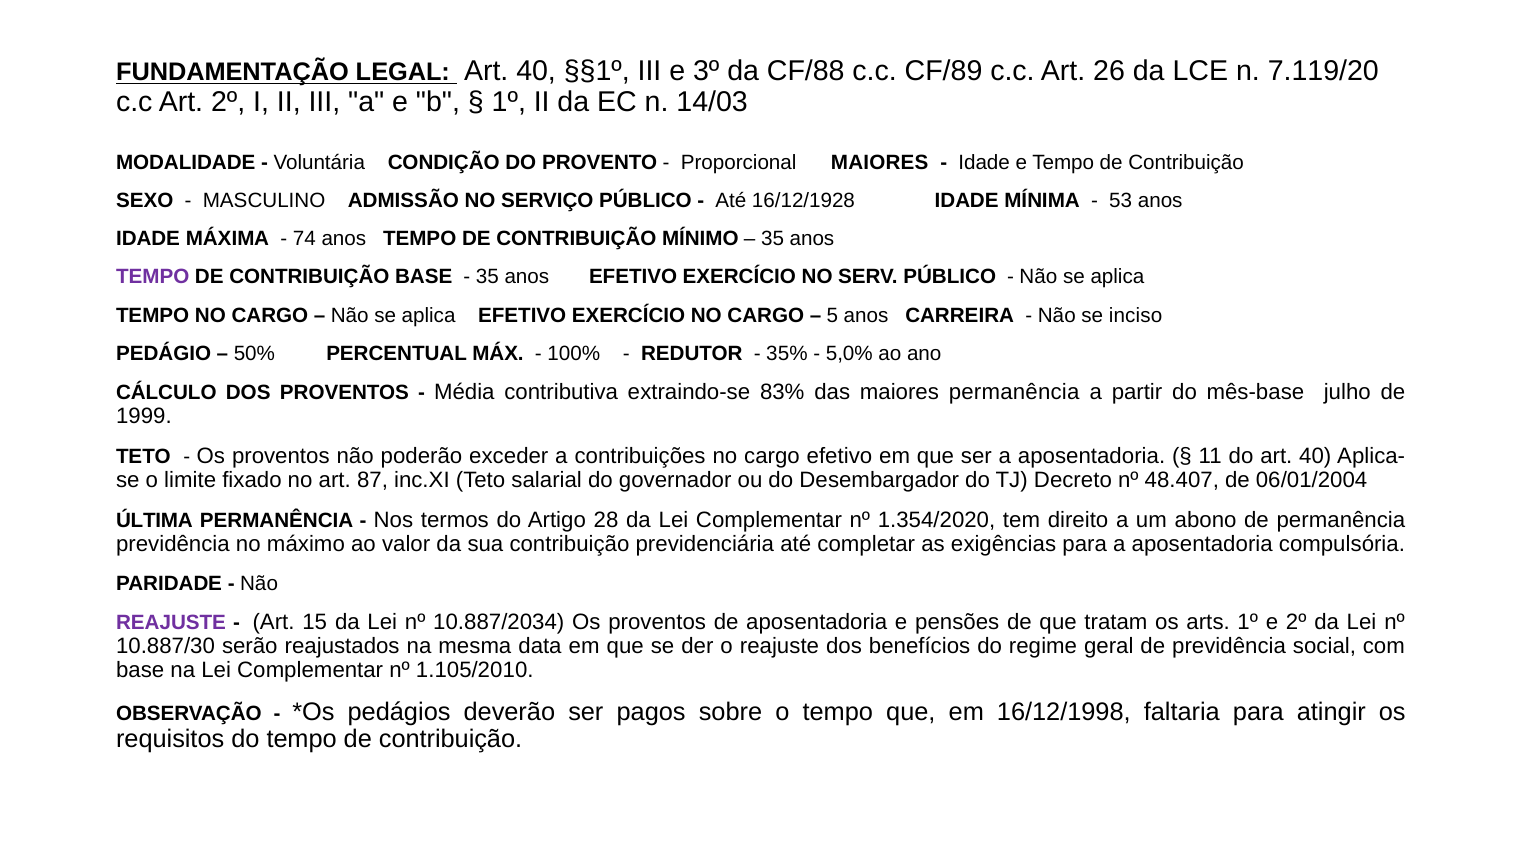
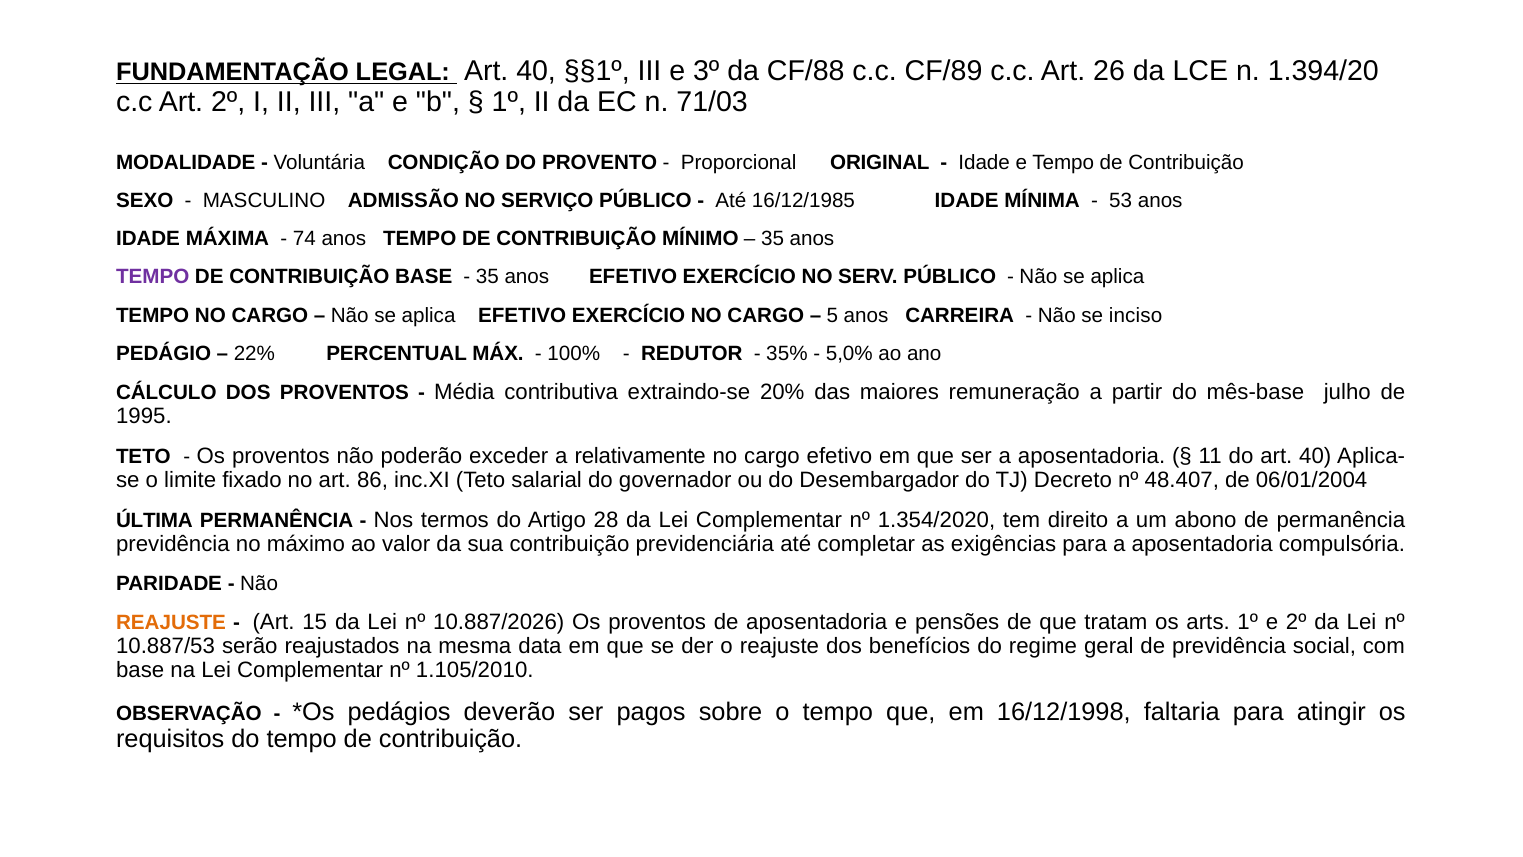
7.119/20: 7.119/20 -> 1.394/20
14/03: 14/03 -> 71/03
Proporcional MAIORES: MAIORES -> ORIGINAL
16/12/1928: 16/12/1928 -> 16/12/1985
50%: 50% -> 22%
83%: 83% -> 20%
maiores permanência: permanência -> remuneração
1999: 1999 -> 1995
contribuições: contribuições -> relativamente
87: 87 -> 86
REAJUSTE at (171, 623) colour: purple -> orange
10.887/2034: 10.887/2034 -> 10.887/2026
10.887/30: 10.887/30 -> 10.887/53
